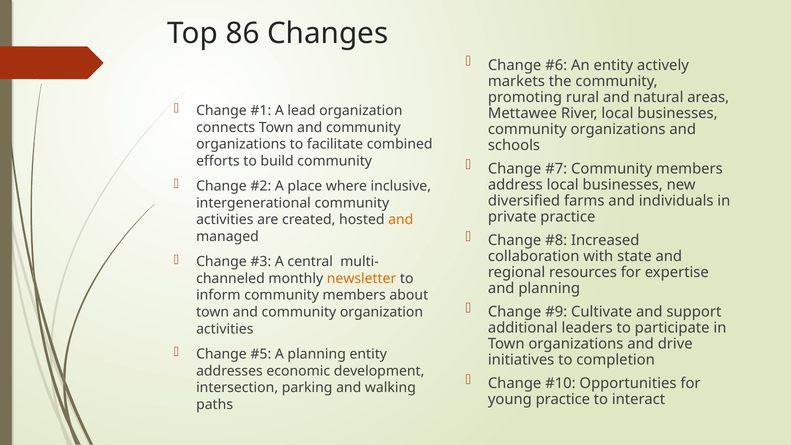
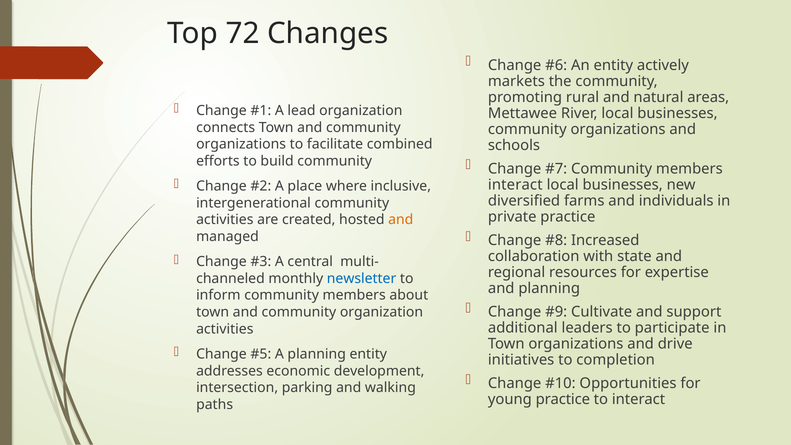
86: 86 -> 72
address at (515, 185): address -> interact
newsletter colour: orange -> blue
